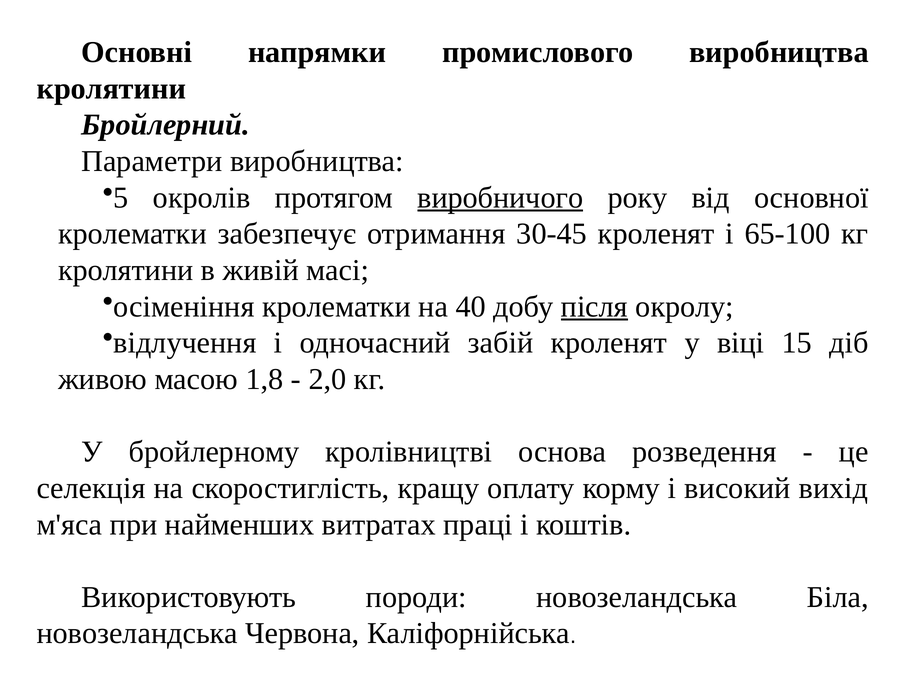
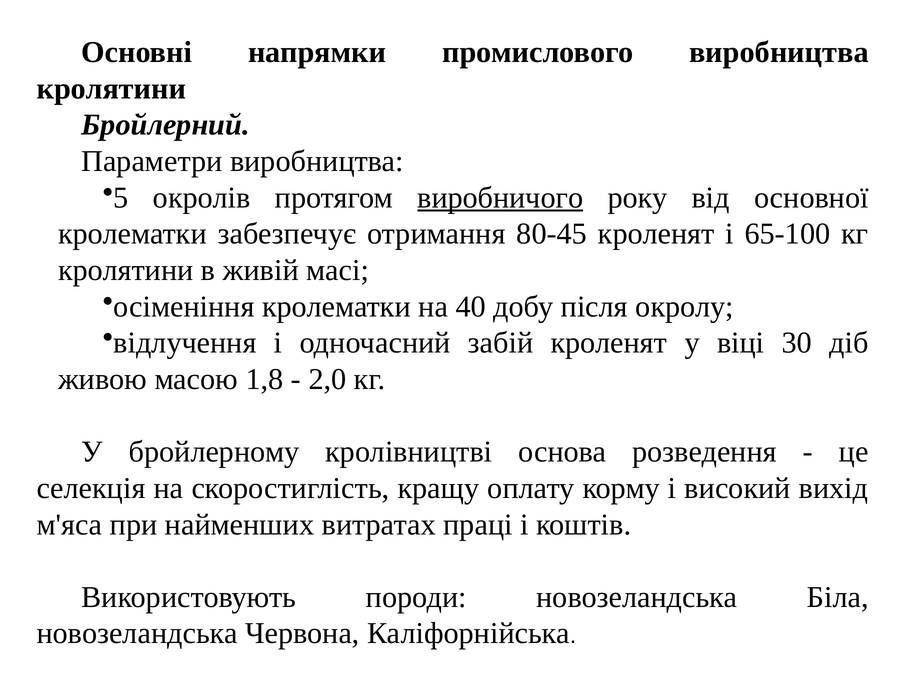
30-45: 30-45 -> 80-45
після underline: present -> none
15: 15 -> 30
